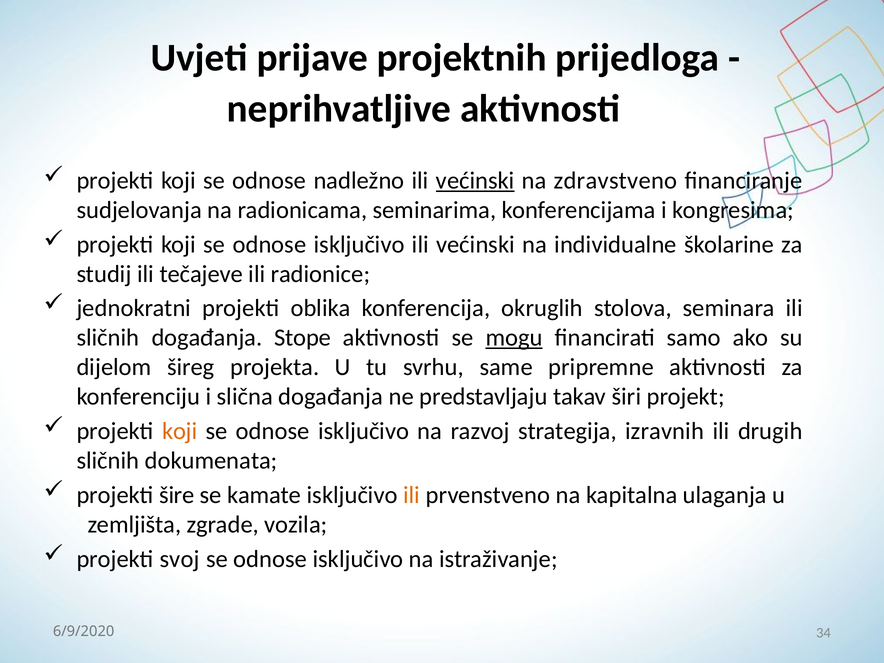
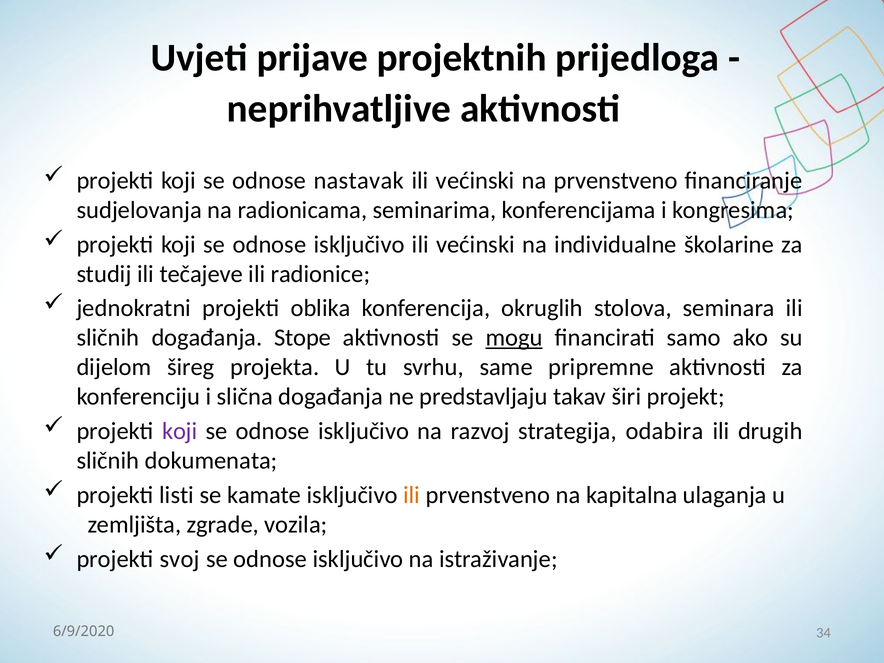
nadležno: nadležno -> nastavak
većinski at (475, 181) underline: present -> none
na zdravstveno: zdravstveno -> prvenstveno
koji at (180, 431) colour: orange -> purple
izravnih: izravnih -> odabira
šire: šire -> listi
